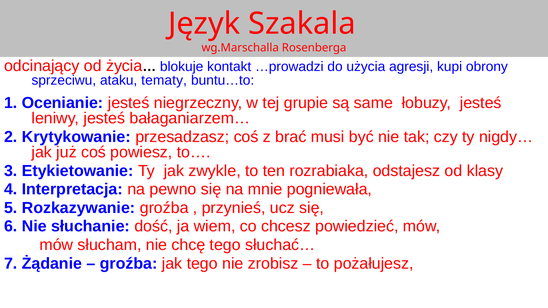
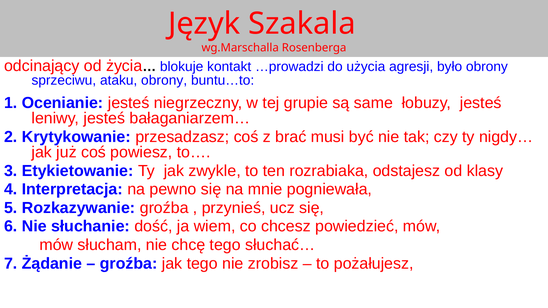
kupi: kupi -> było
ataku tematy: tematy -> obrony
